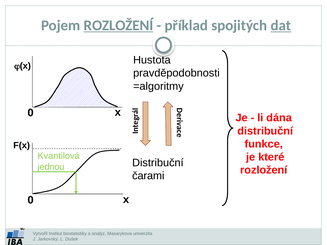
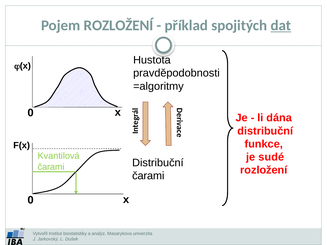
ROZLOŽENÍ at (119, 26) underline: present -> none
které: které -> sudé
jednou at (51, 167): jednou -> čarami
